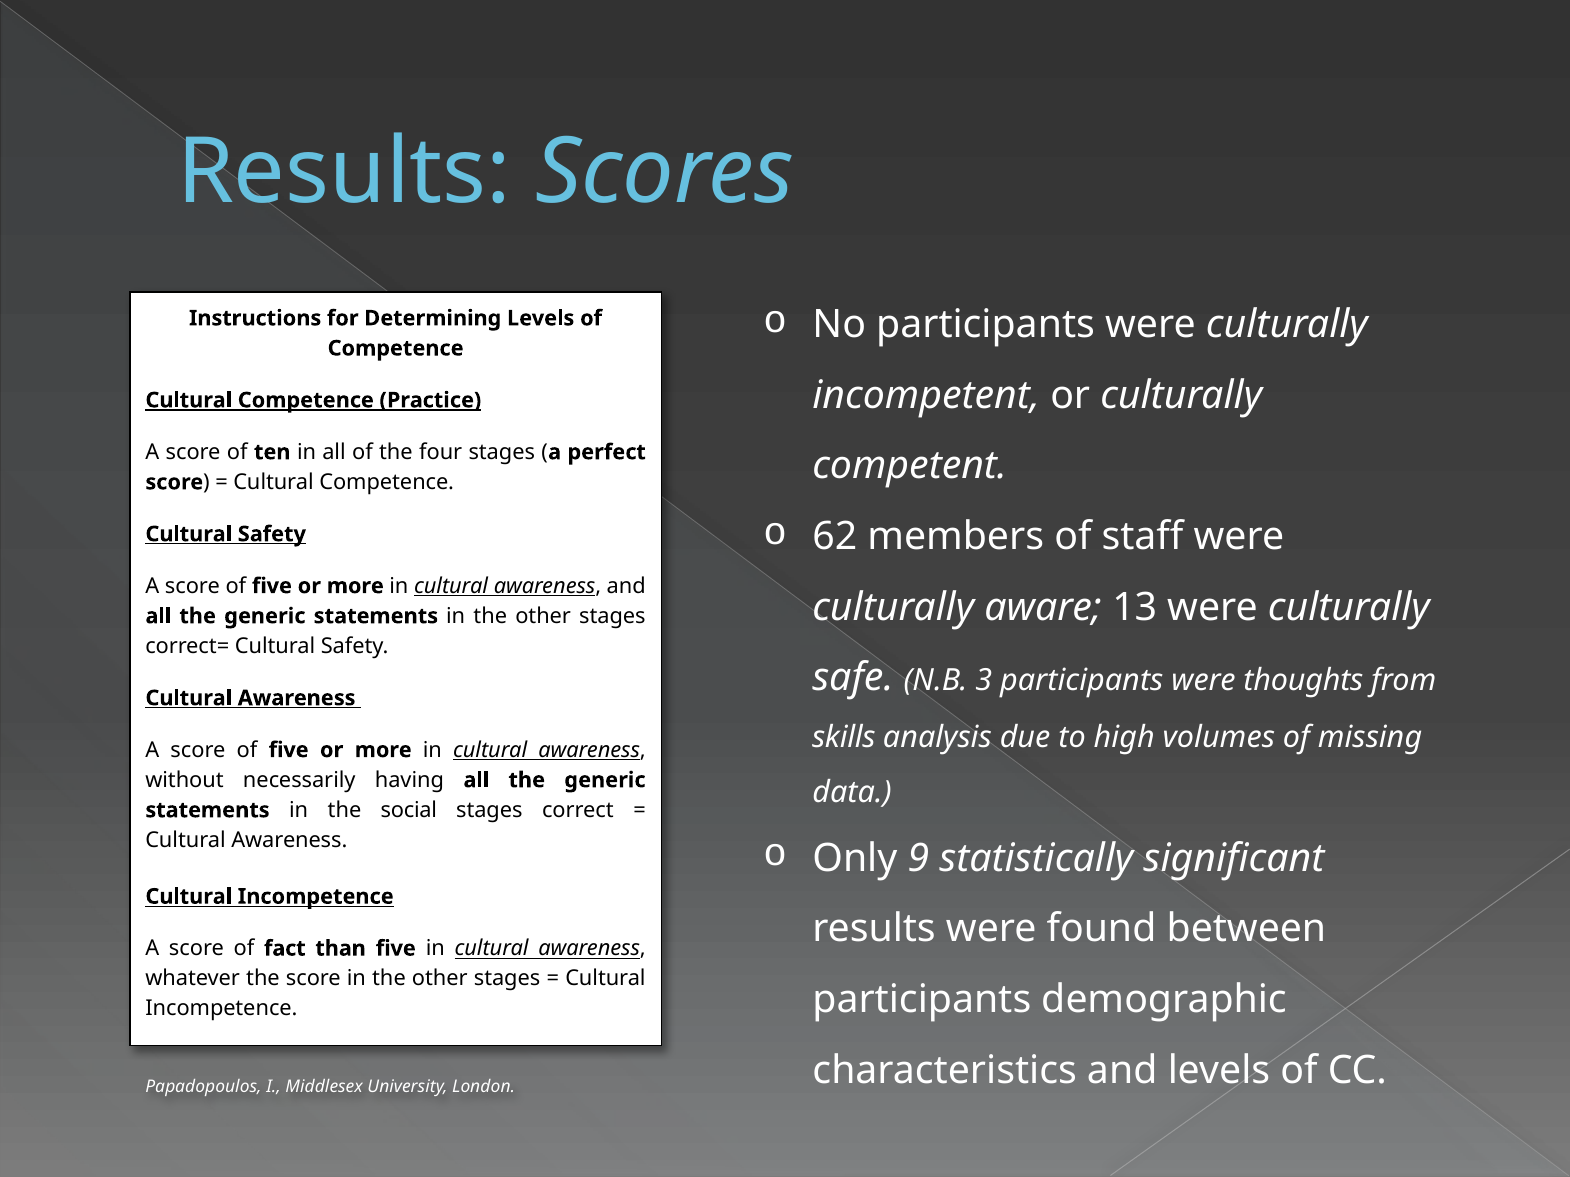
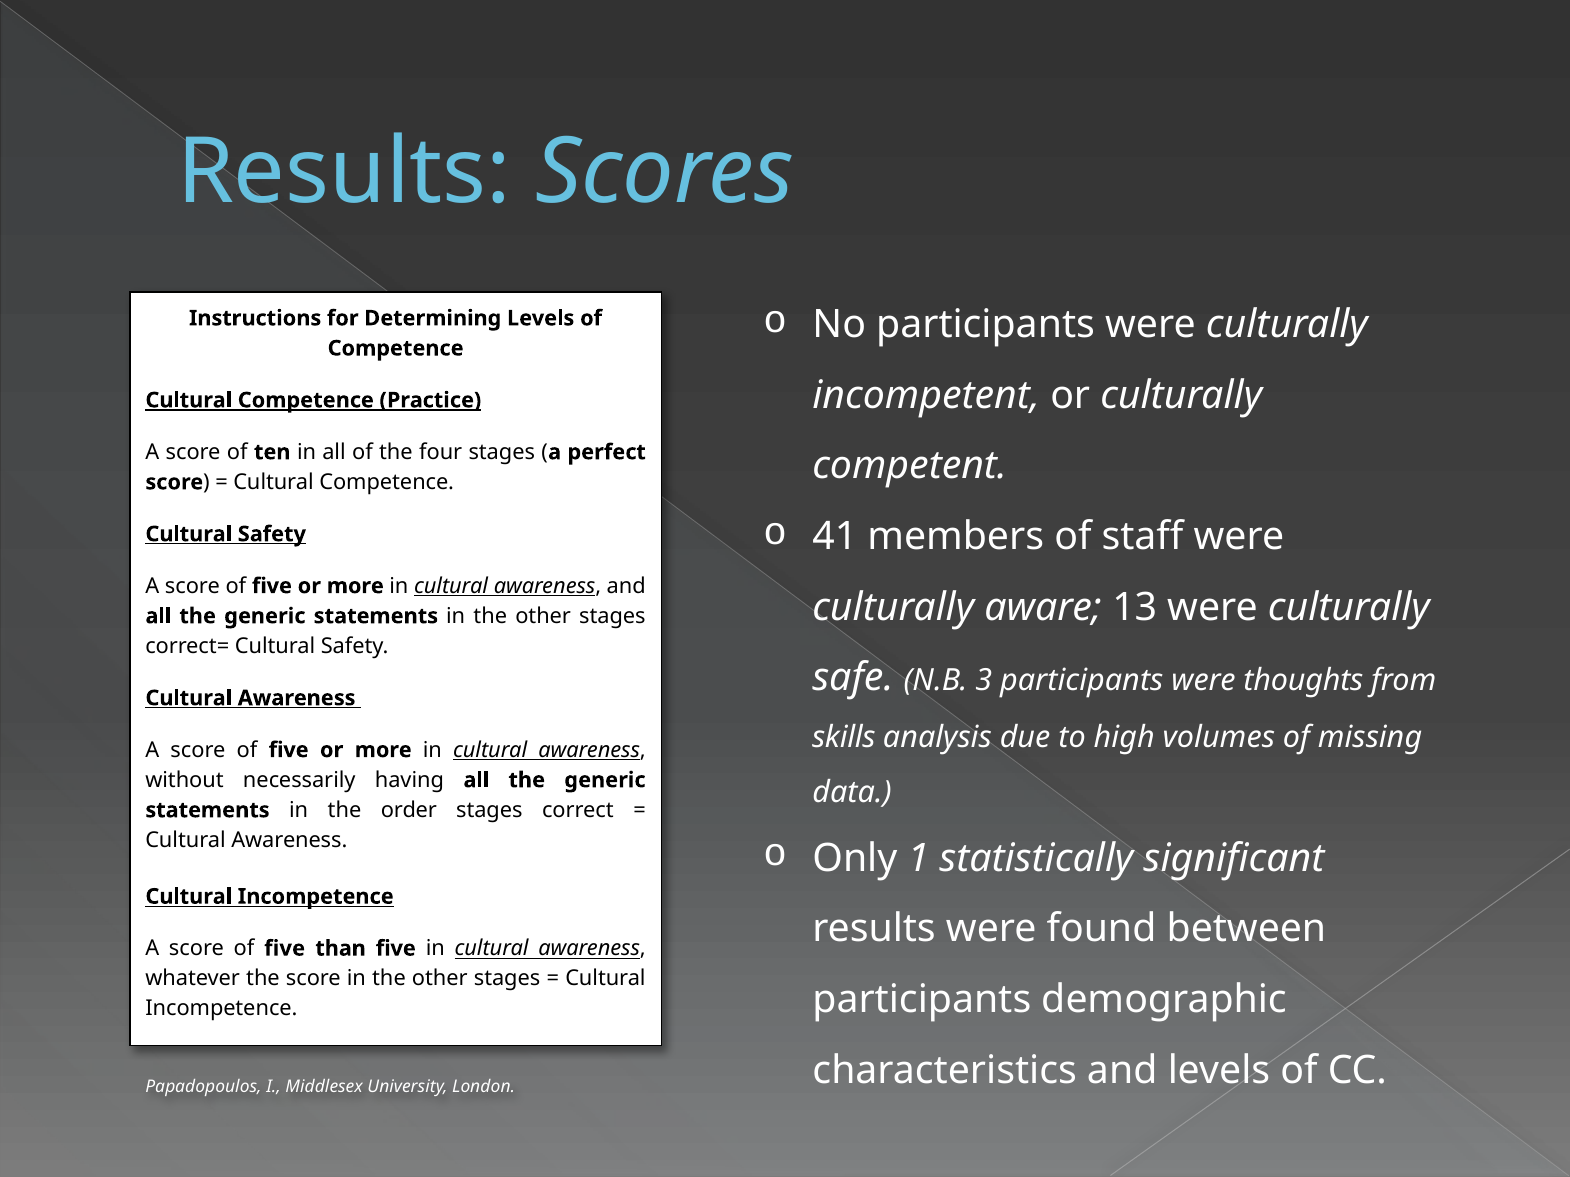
62: 62 -> 41
social: social -> order
9: 9 -> 1
fact at (285, 949): fact -> five
